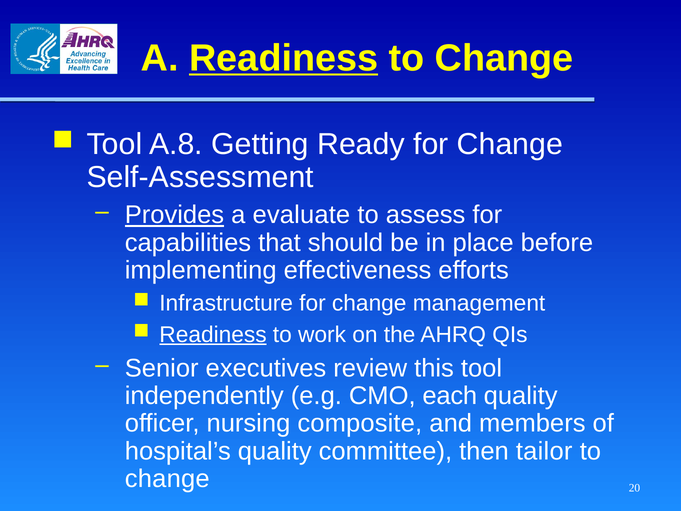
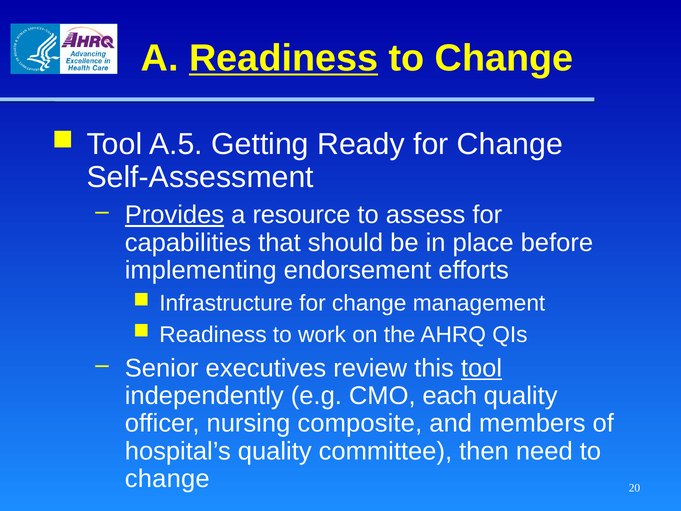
A.8: A.8 -> A.5
evaluate: evaluate -> resource
effectiveness: effectiveness -> endorsement
Readiness at (213, 334) underline: present -> none
tool at (482, 368) underline: none -> present
tailor: tailor -> need
